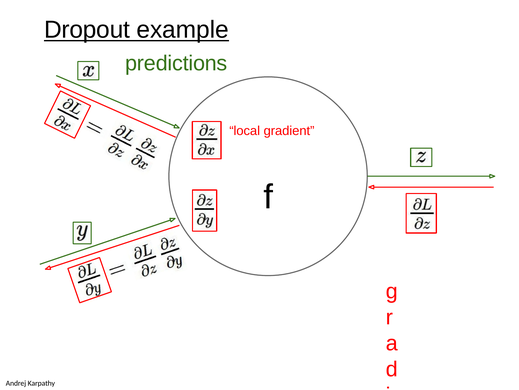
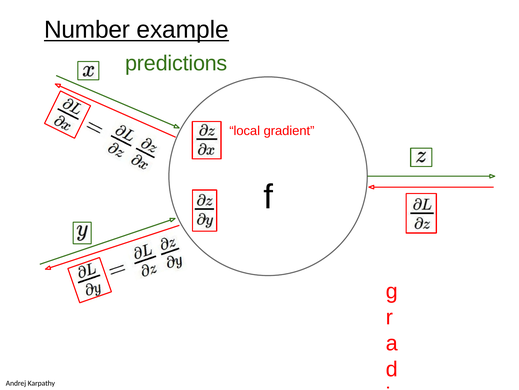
Dropout: Dropout -> Number
